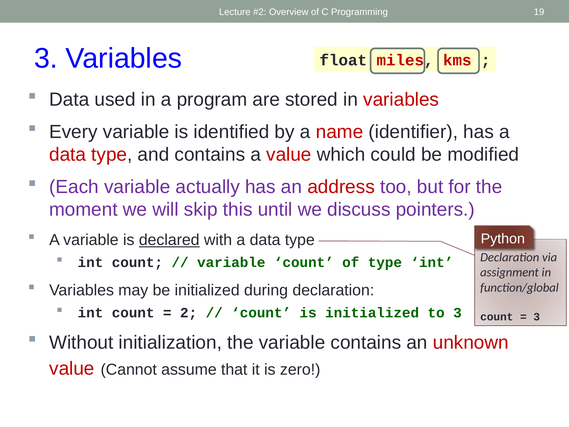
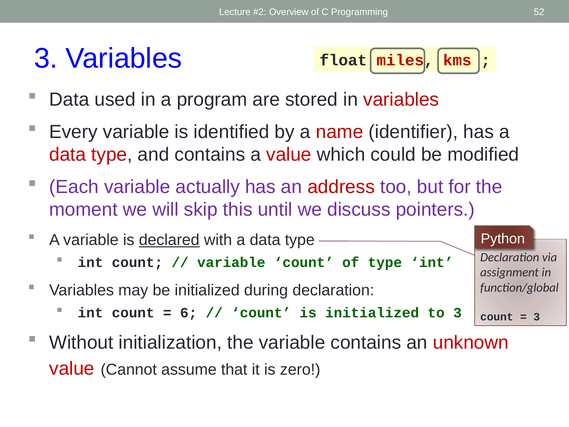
19: 19 -> 52
2: 2 -> 6
